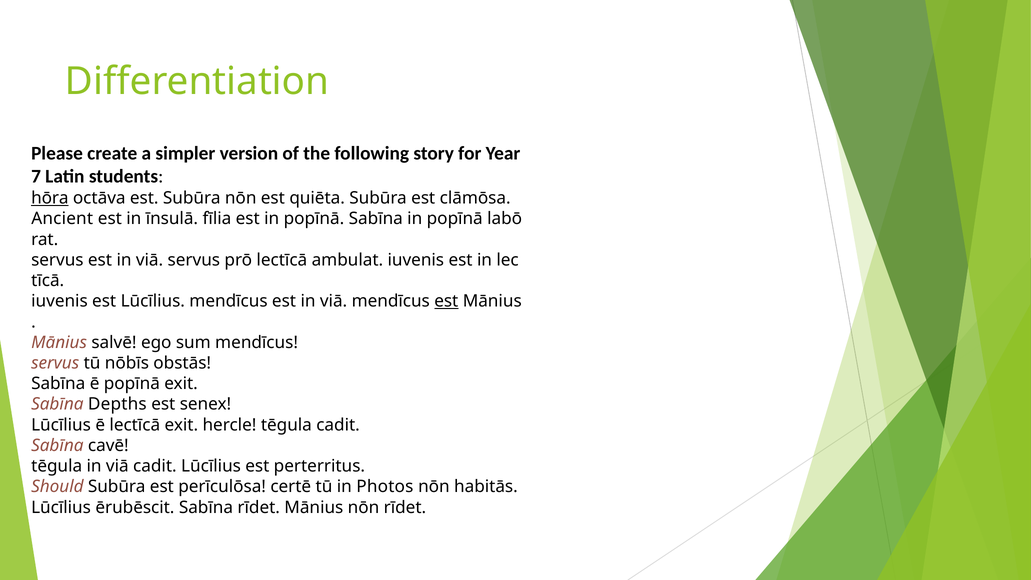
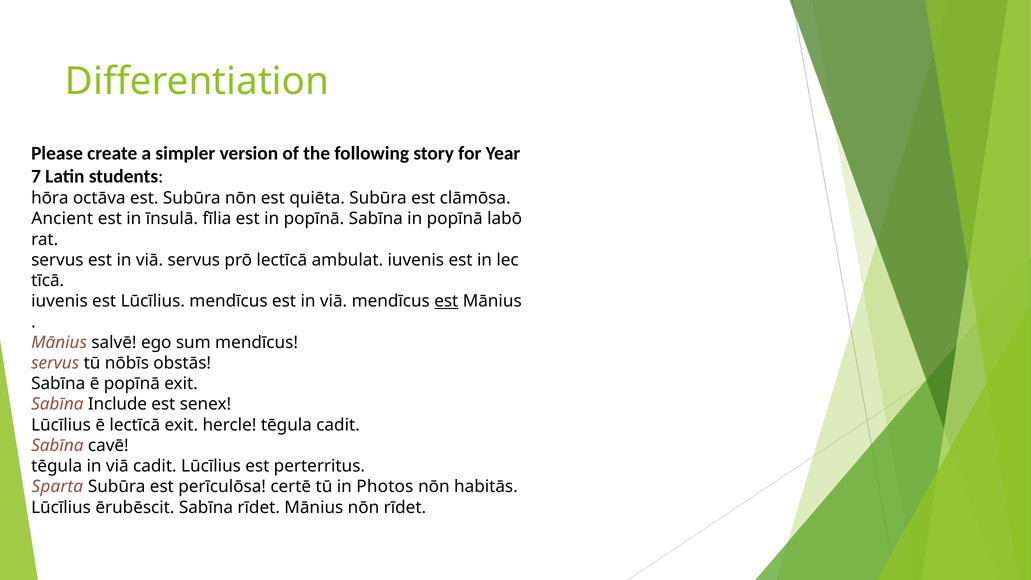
hōra underline: present -> none
Depths: Depths -> Include
Should: Should -> Sparta
